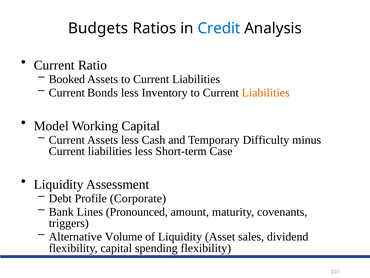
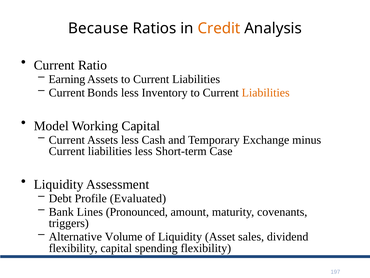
Budgets: Budgets -> Because
Credit colour: blue -> orange
Booked: Booked -> Earning
Difficulty: Difficulty -> Exchange
Corporate: Corporate -> Evaluated
